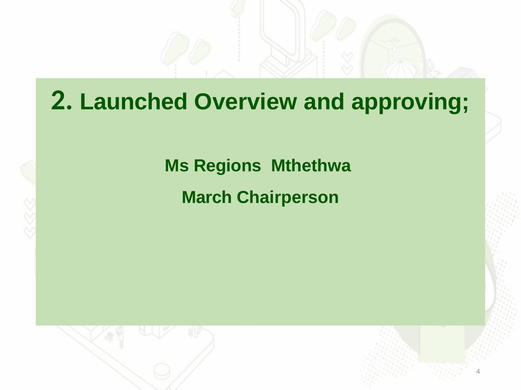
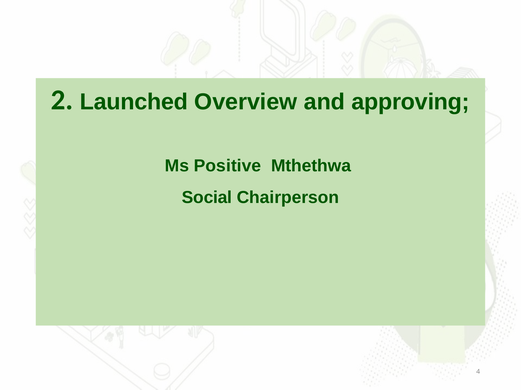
Regions: Regions -> Positive
March: March -> Social
